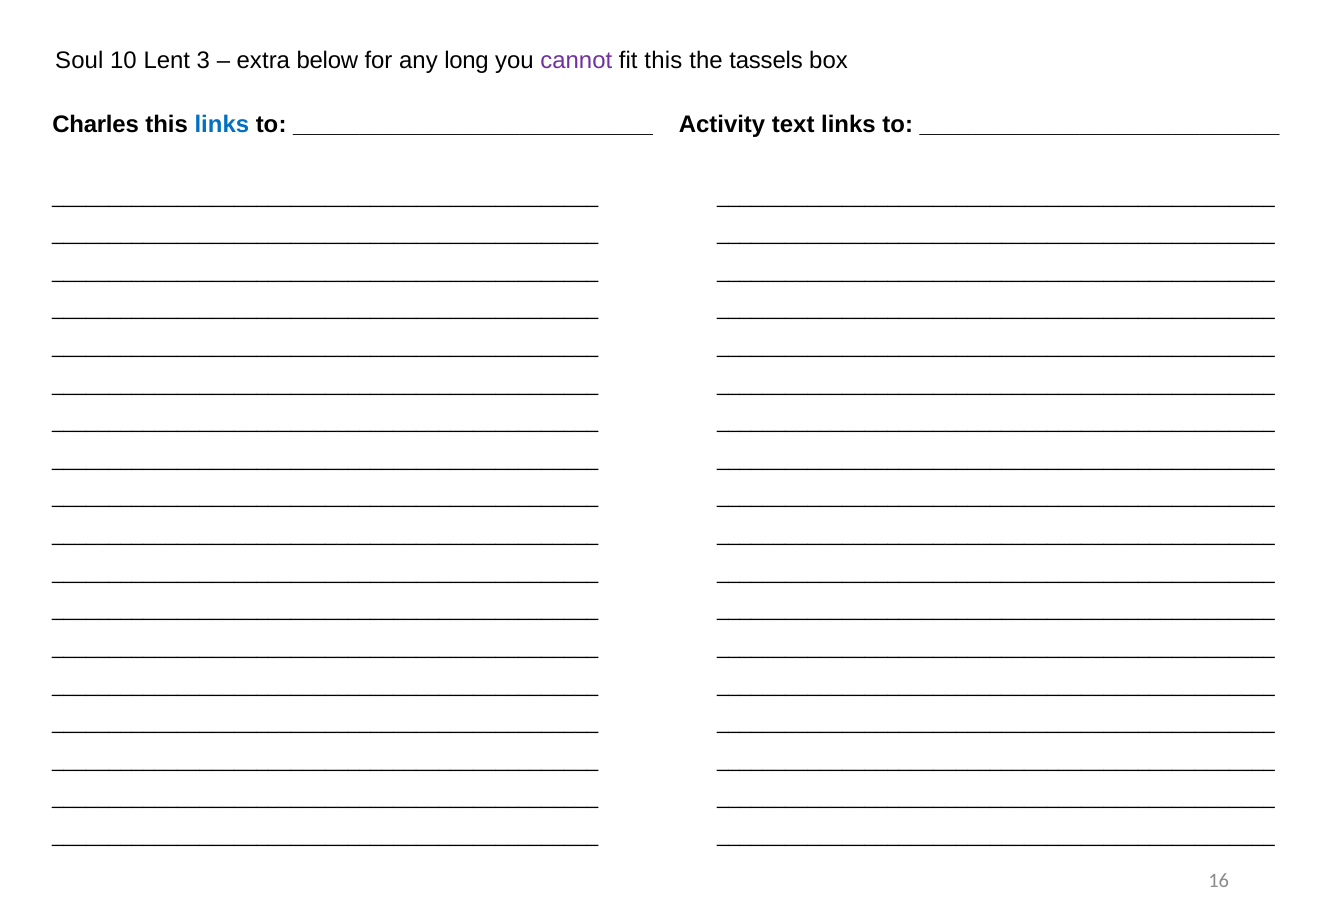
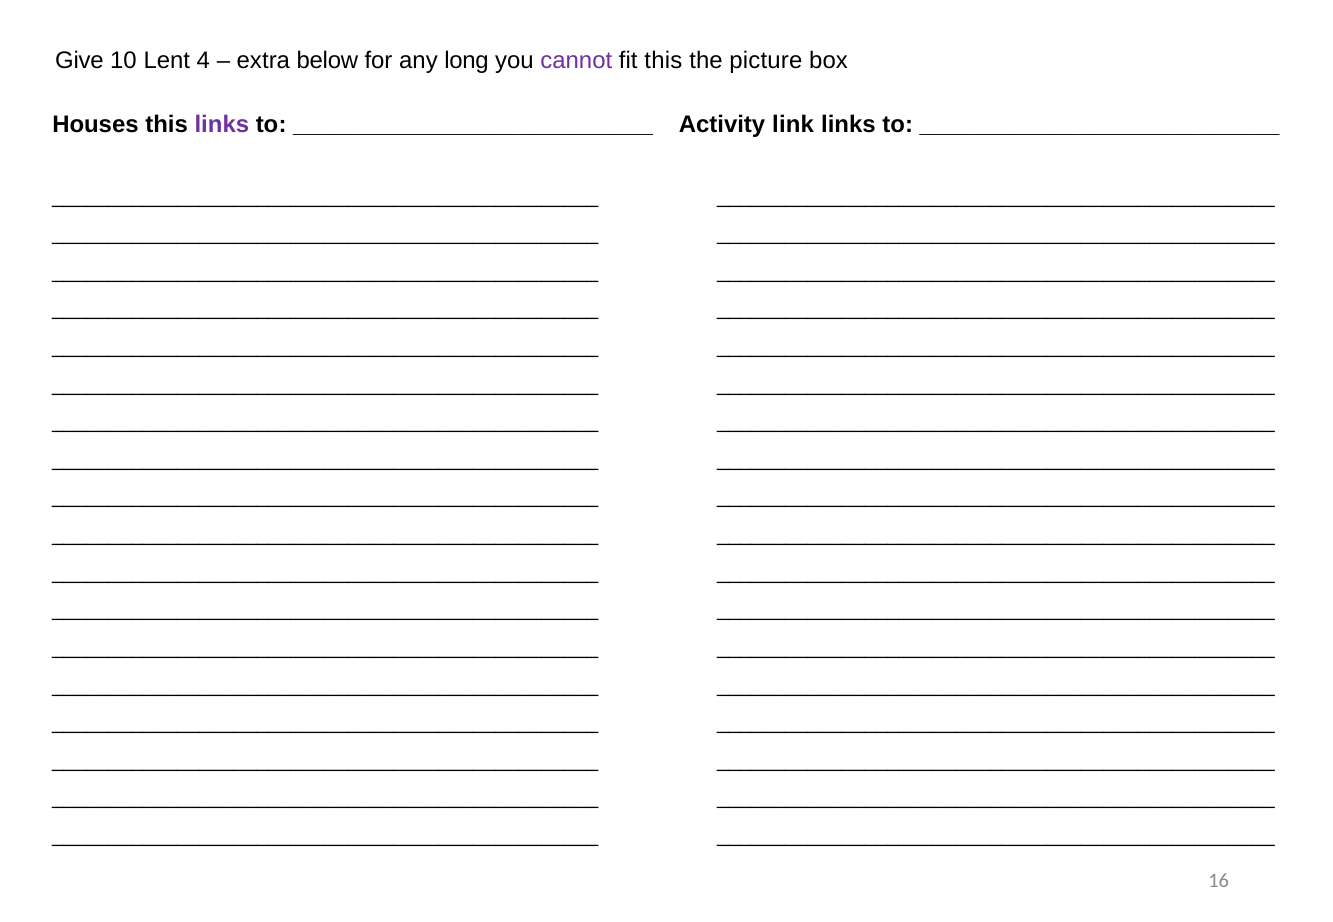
Soul: Soul -> Give
3: 3 -> 4
tassels: tassels -> picture
Charles: Charles -> Houses
links at (222, 125) colour: blue -> purple
text: text -> link
